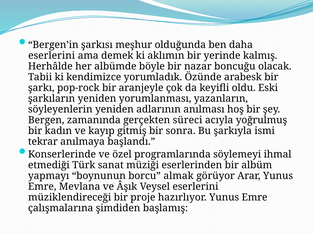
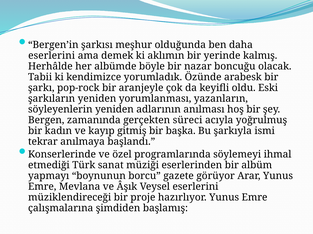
sonra: sonra -> başka
almak: almak -> gazete
